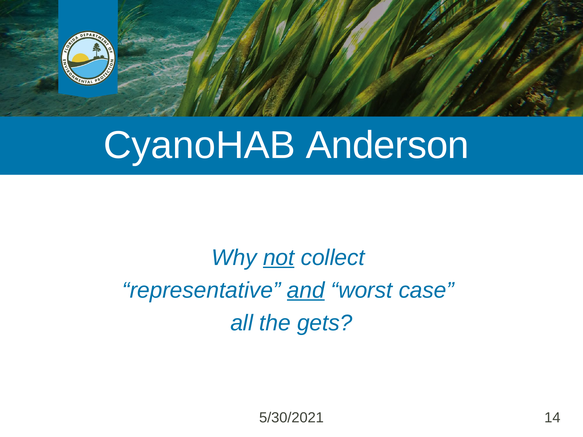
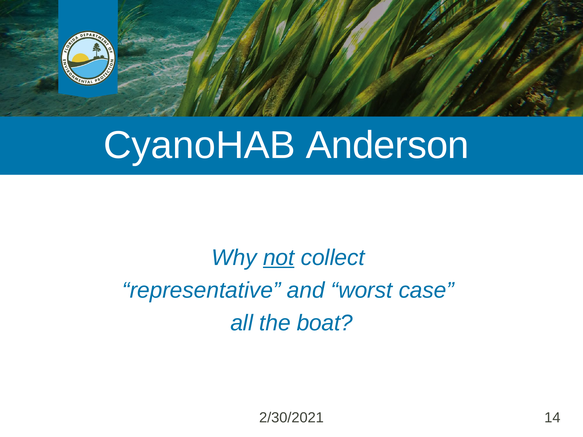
and underline: present -> none
gets: gets -> boat
5/30/2021: 5/30/2021 -> 2/30/2021
